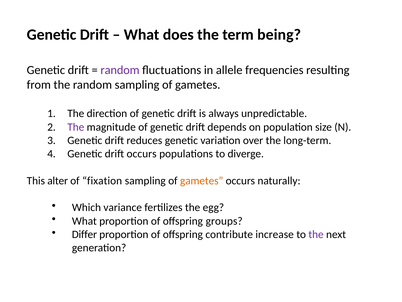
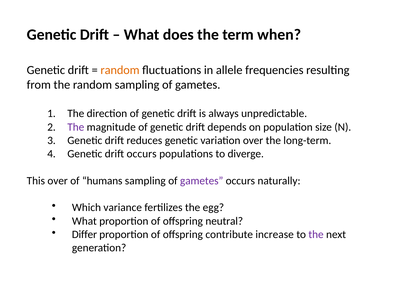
being: being -> when
random at (120, 70) colour: purple -> orange
This alter: alter -> over
fixation: fixation -> humans
gametes at (202, 180) colour: orange -> purple
groups: groups -> neutral
